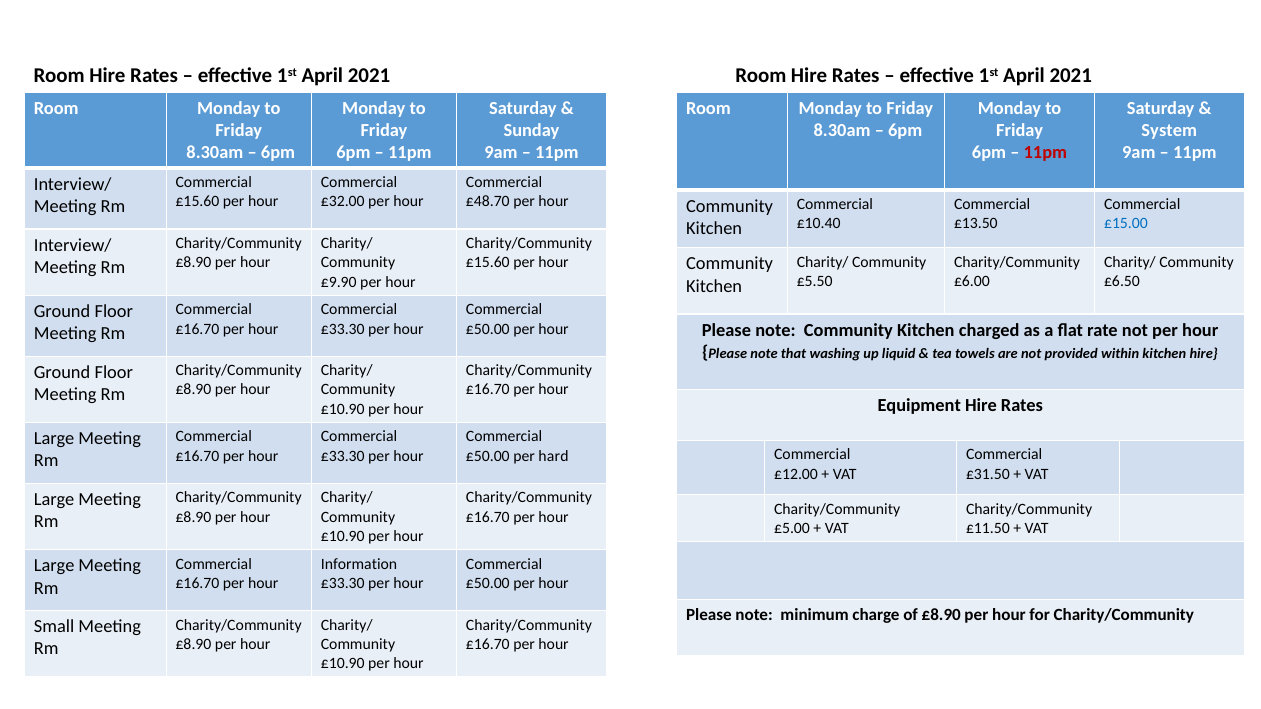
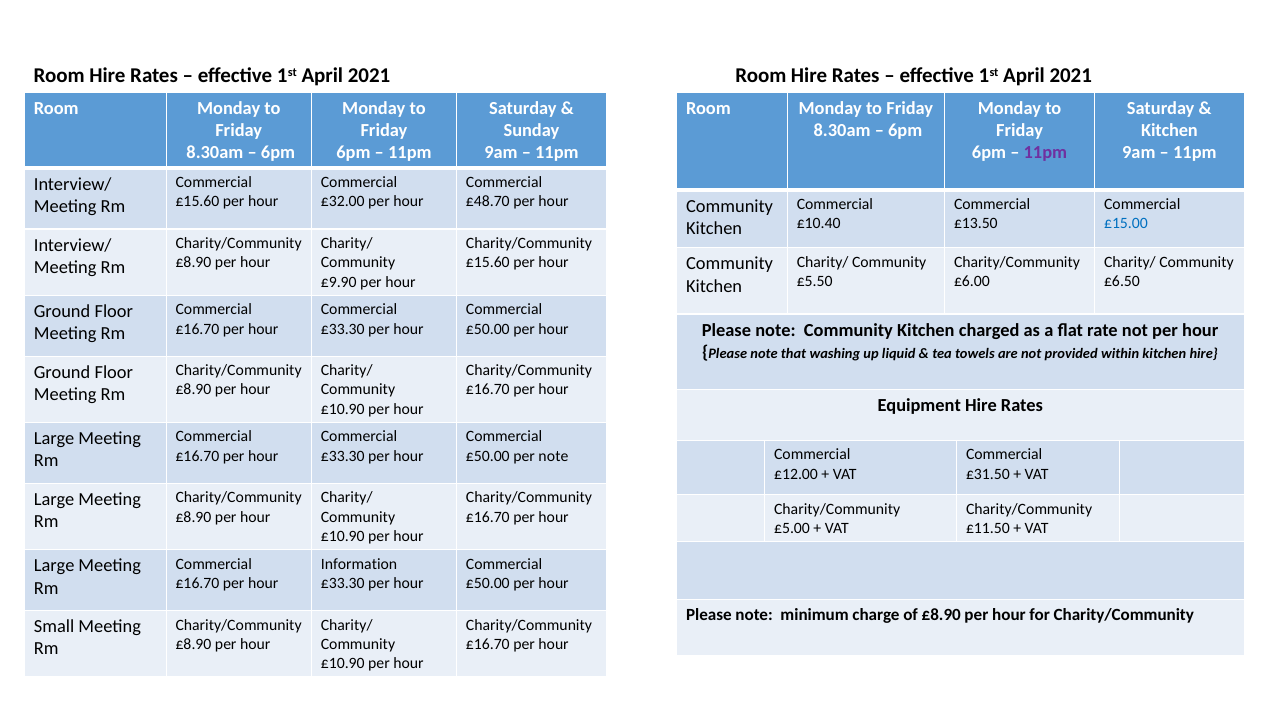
System at (1169, 131): System -> Kitchen
11pm at (1045, 153) colour: red -> purple
per hard: hard -> note
